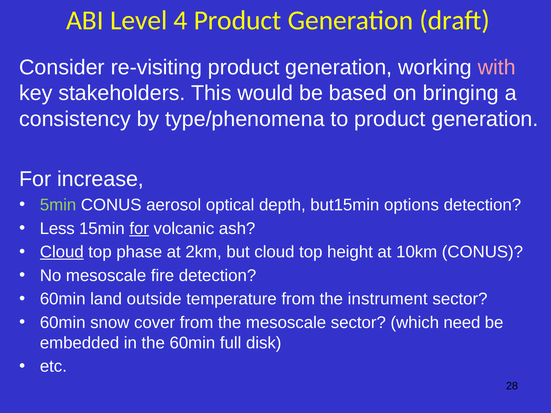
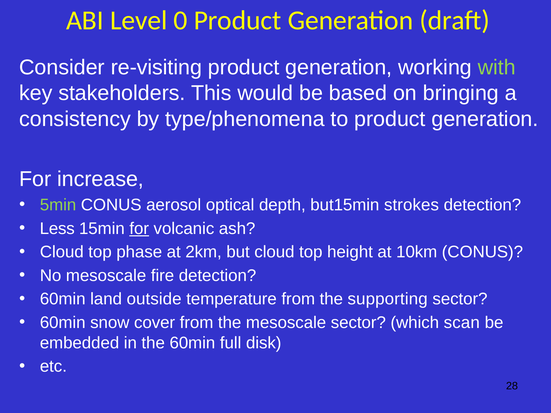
4: 4 -> 0
with colour: pink -> light green
options: options -> strokes
Cloud at (62, 252) underline: present -> none
instrument: instrument -> supporting
need: need -> scan
